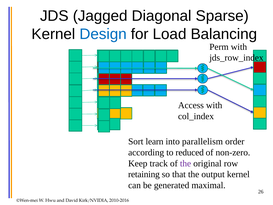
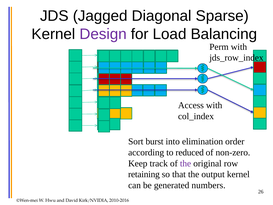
Design colour: blue -> purple
learn: learn -> burst
parallelism: parallelism -> elimination
maximal: maximal -> numbers
